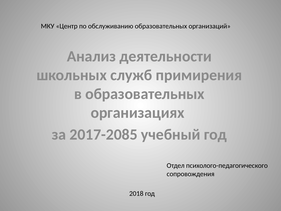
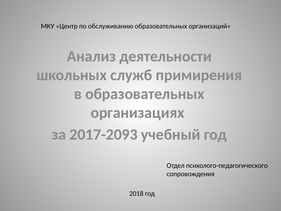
2017-2085: 2017-2085 -> 2017-2093
